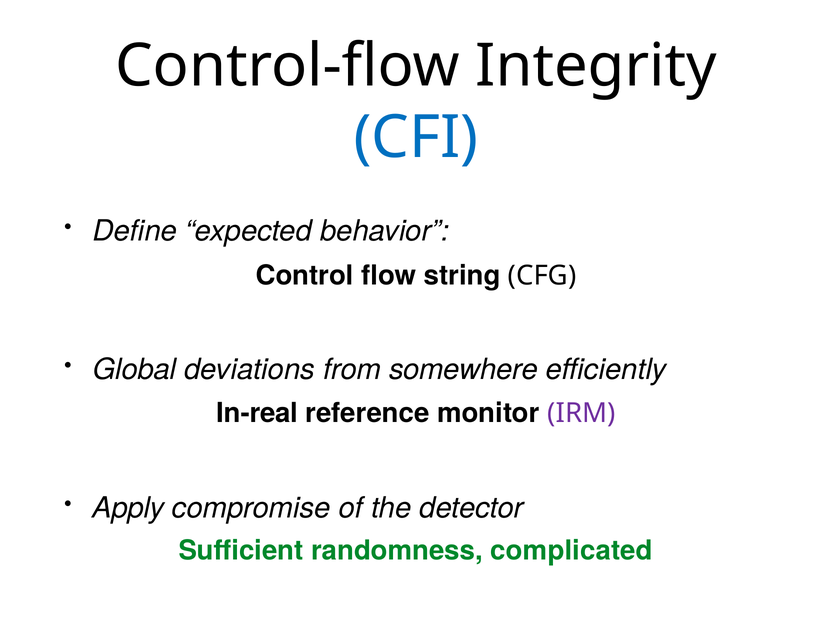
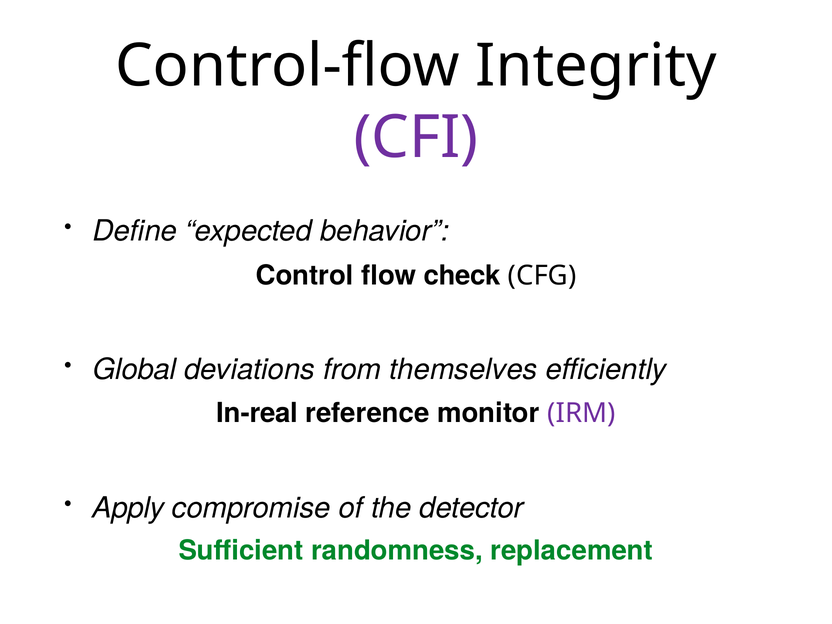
CFI colour: blue -> purple
string: string -> check
somewhere: somewhere -> themselves
complicated: complicated -> replacement
